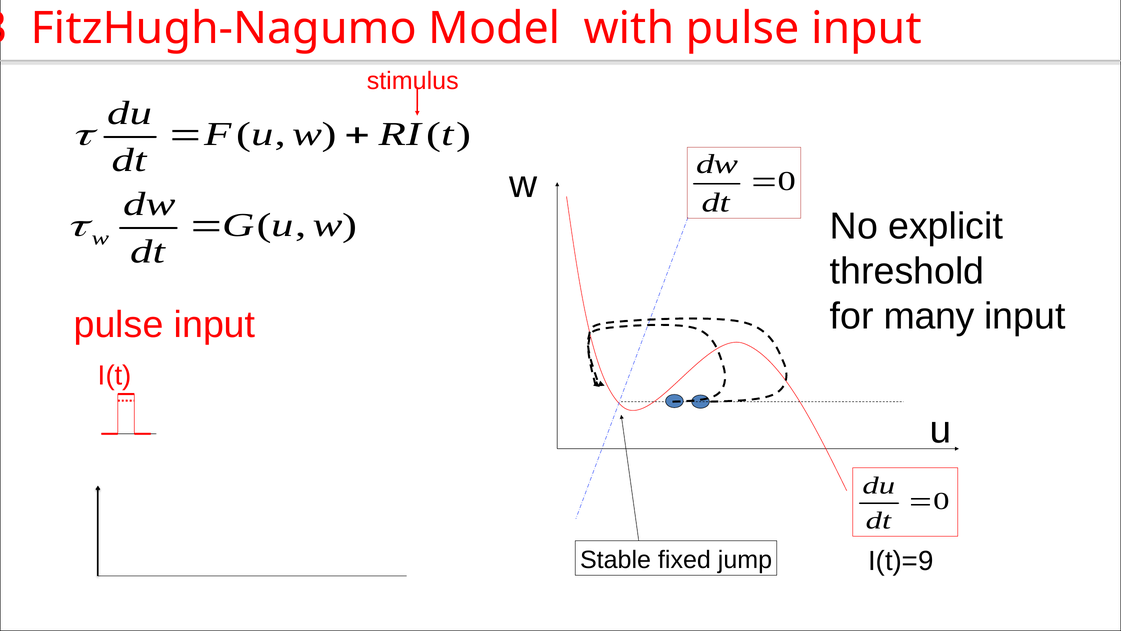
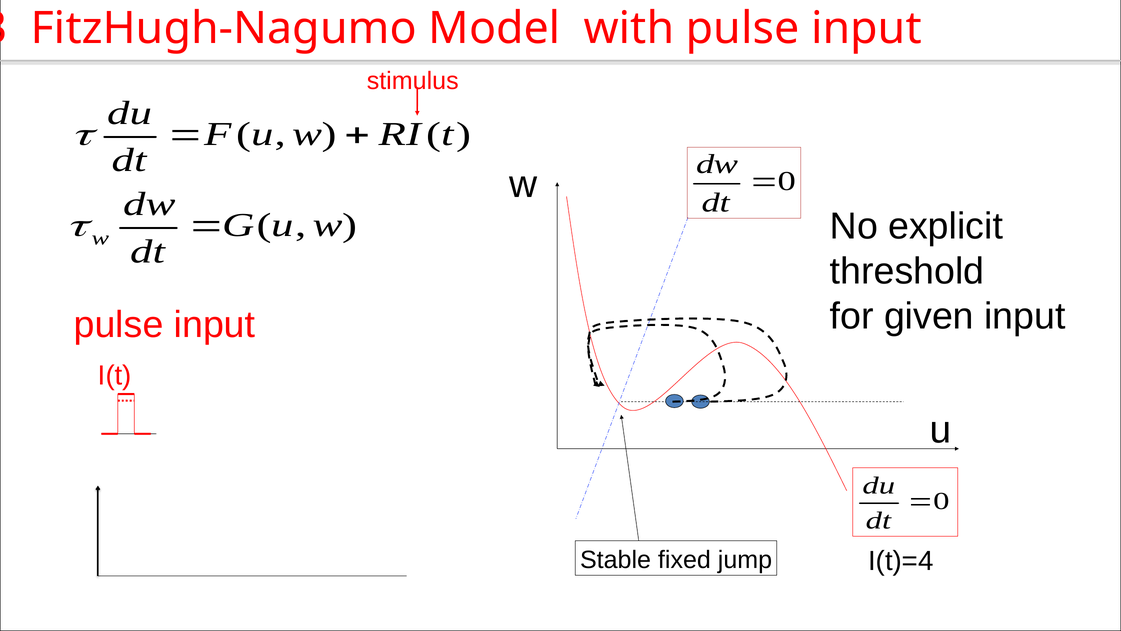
many: many -> given
I(t)=9: I(t)=9 -> I(t)=4
